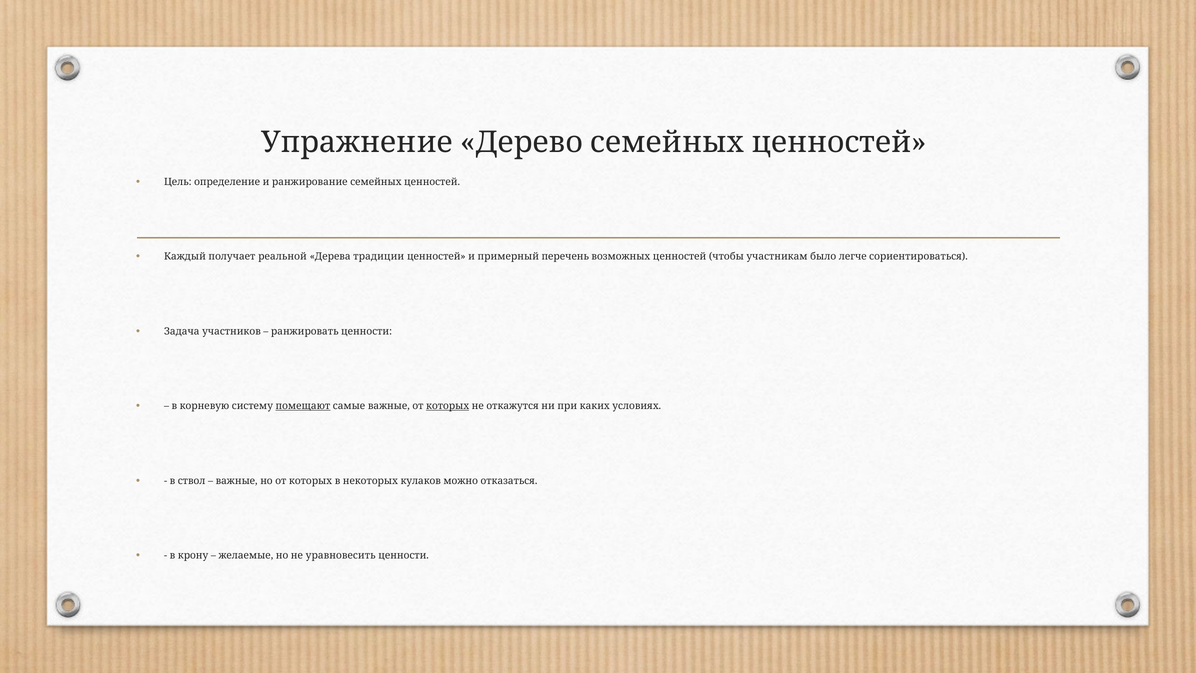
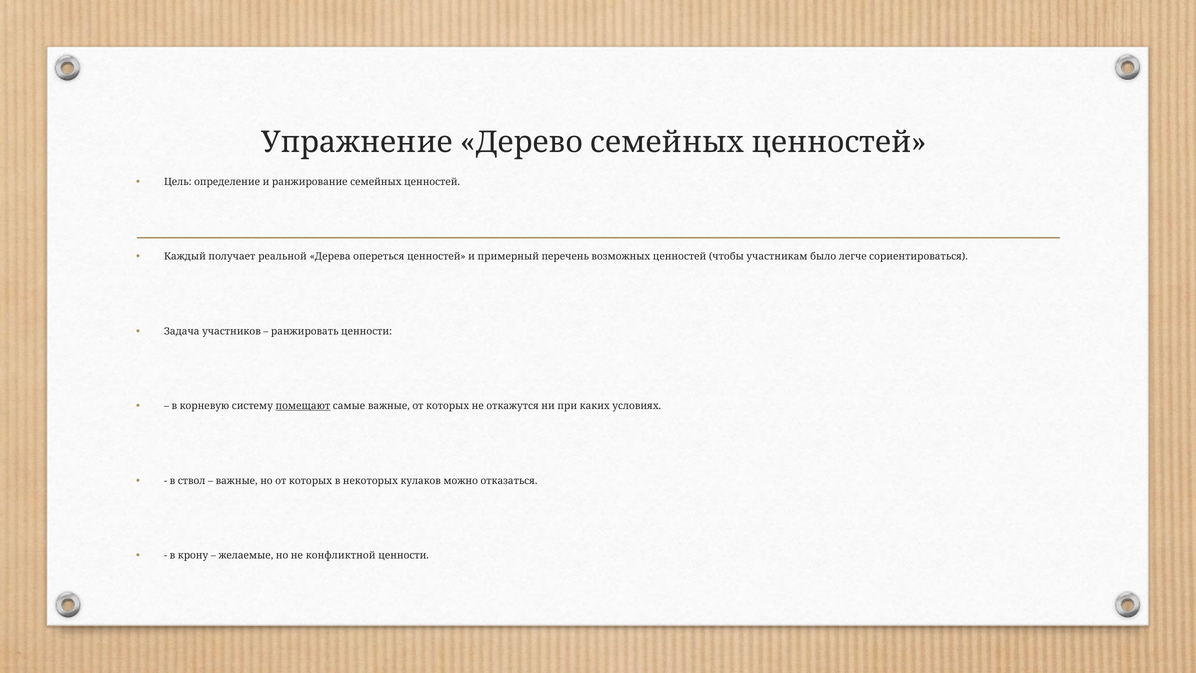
традиции: традиции -> опереться
которых at (448, 406) underline: present -> none
уравновесить: уравновесить -> конфликтной
